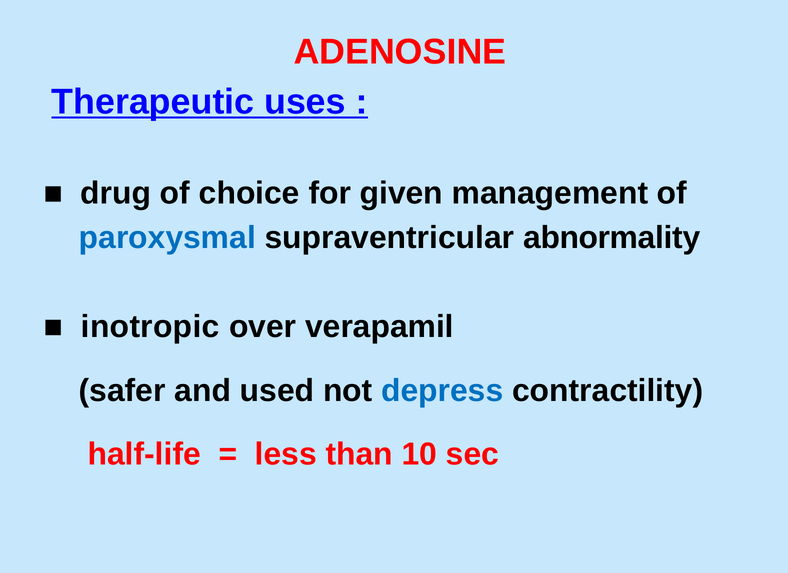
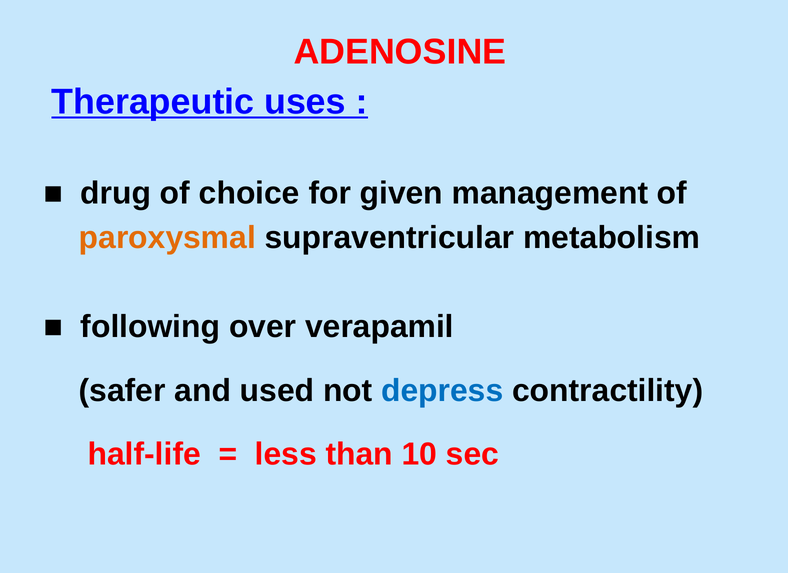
paroxysmal colour: blue -> orange
abnormality: abnormality -> metabolism
inotropic: inotropic -> following
